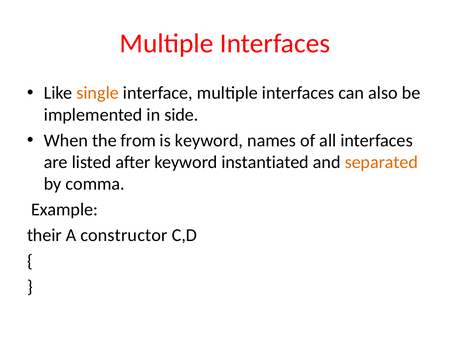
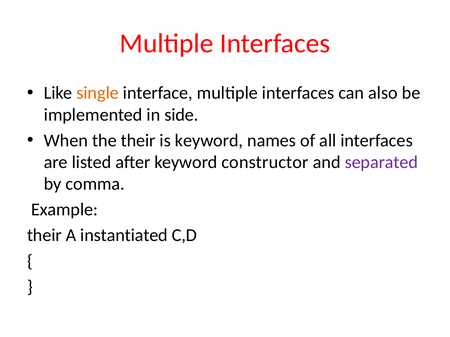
the from: from -> their
instantiated: instantiated -> constructor
separated colour: orange -> purple
constructor: constructor -> instantiated
